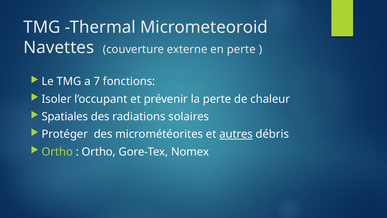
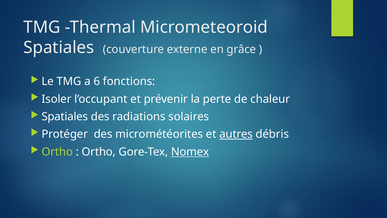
Navettes at (59, 47): Navettes -> Spatiales
en perte: perte -> grâce
7: 7 -> 6
Nomex underline: none -> present
